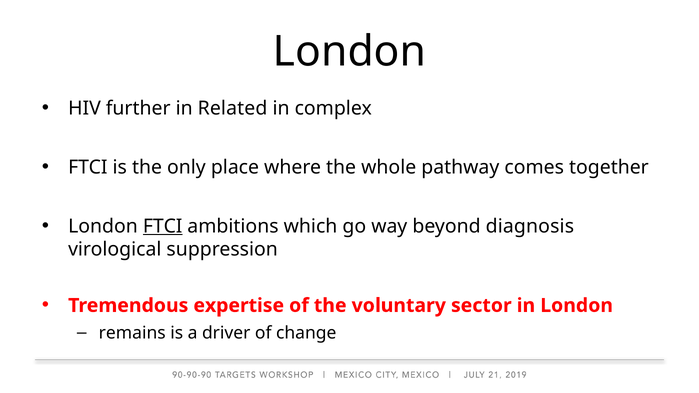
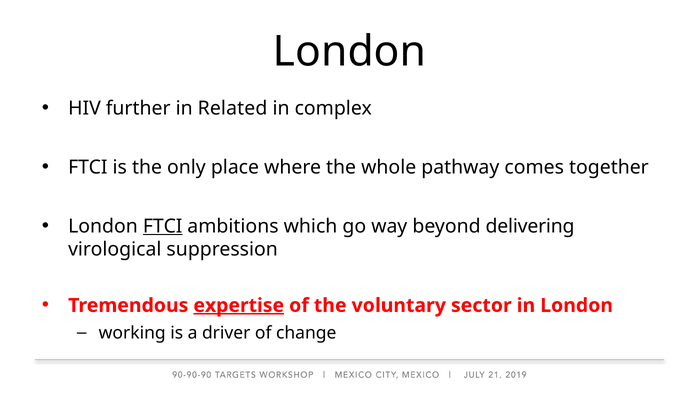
diagnosis: diagnosis -> delivering
expertise underline: none -> present
remains: remains -> working
